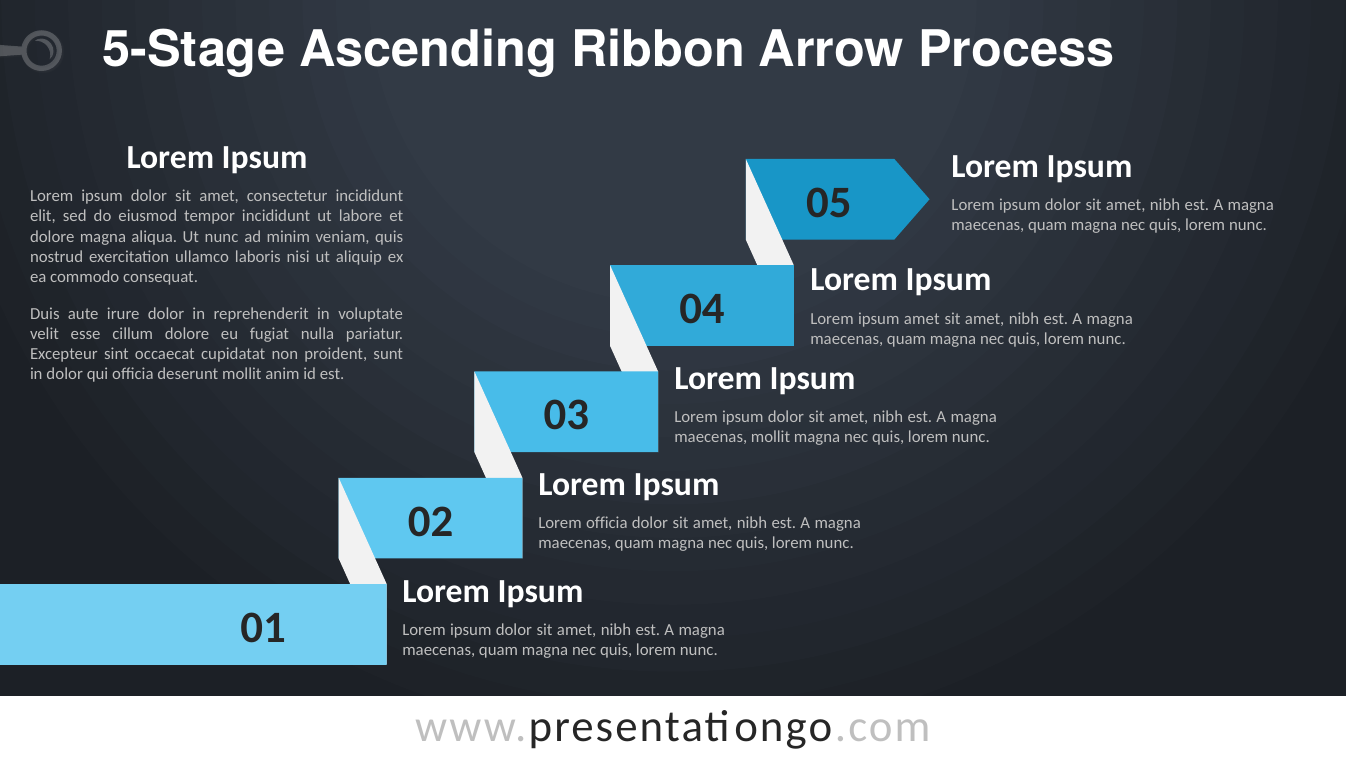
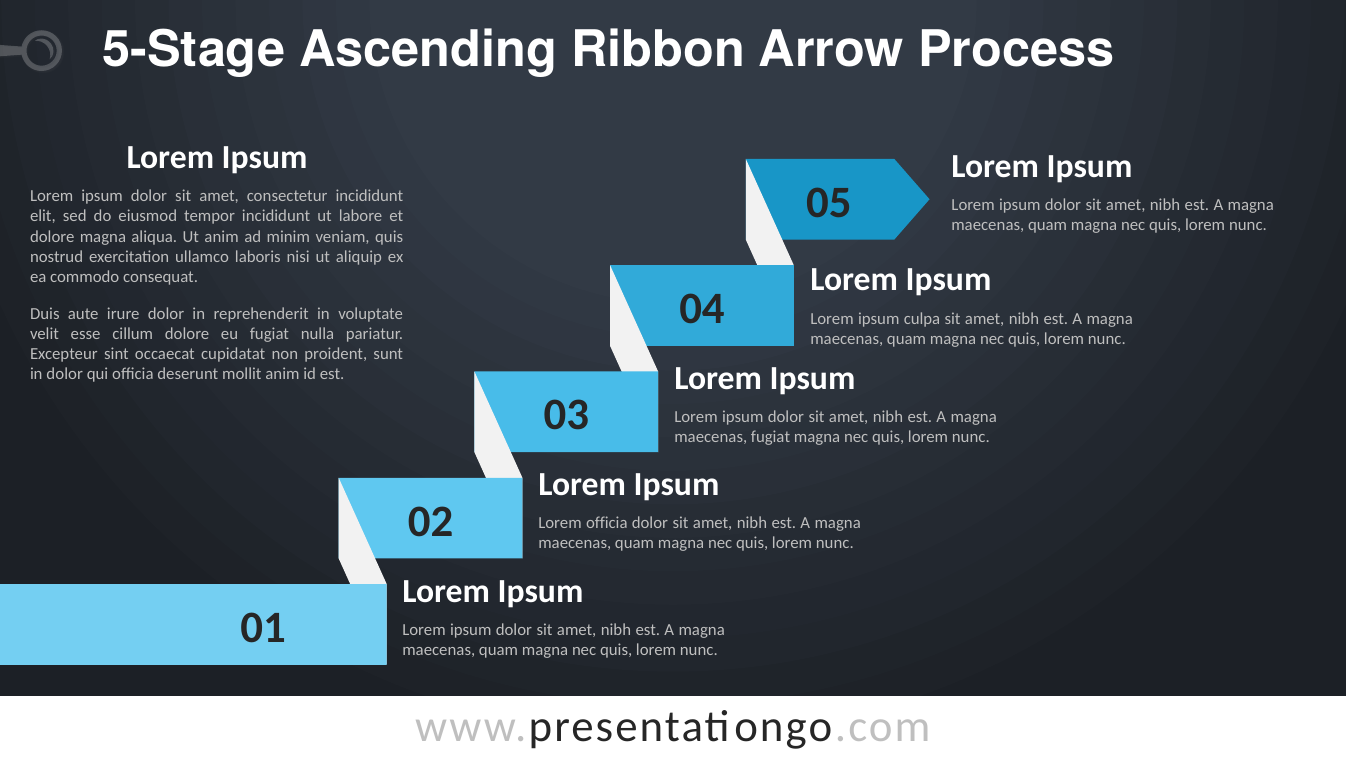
Ut nunc: nunc -> anim
ipsum amet: amet -> culpa
maecenas mollit: mollit -> fugiat
